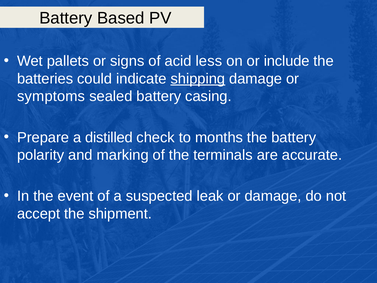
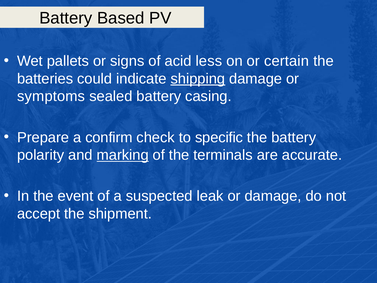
include: include -> certain
distilled: distilled -> confirm
months: months -> specific
marking underline: none -> present
